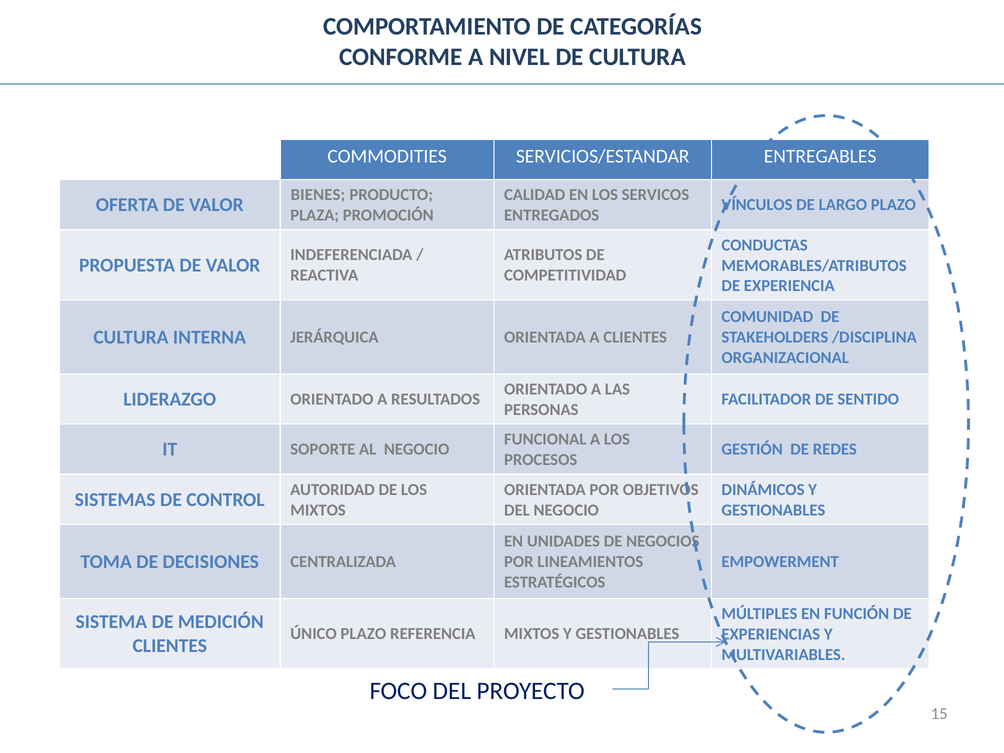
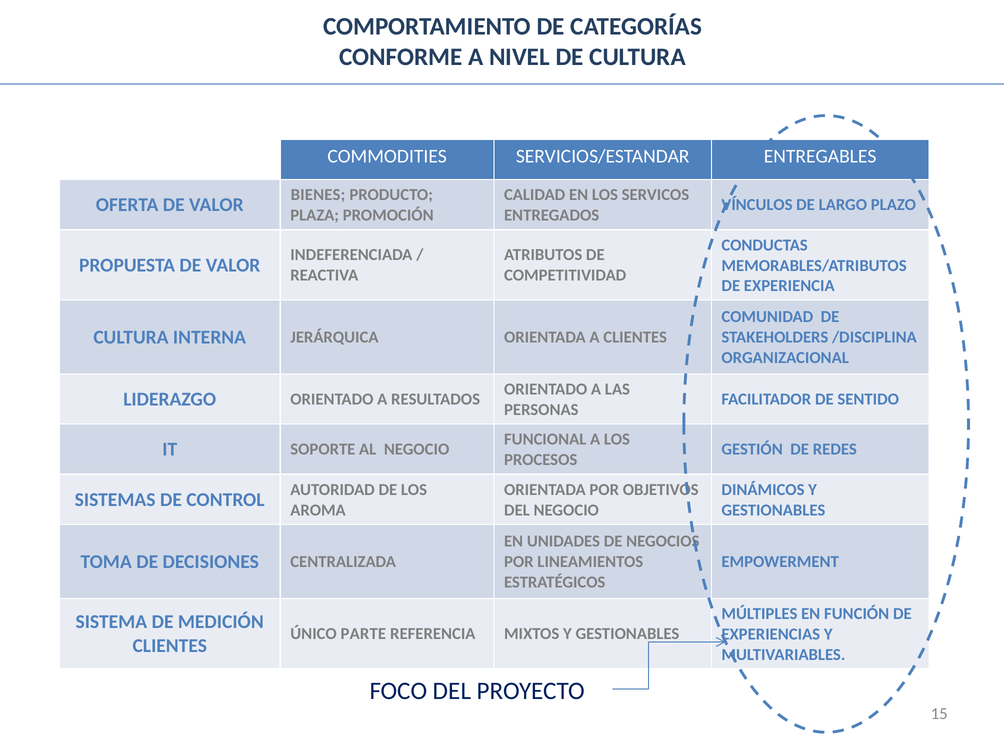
MIXTOS at (318, 510): MIXTOS -> AROMA
ÚNICO PLAZO: PLAZO -> PARTE
